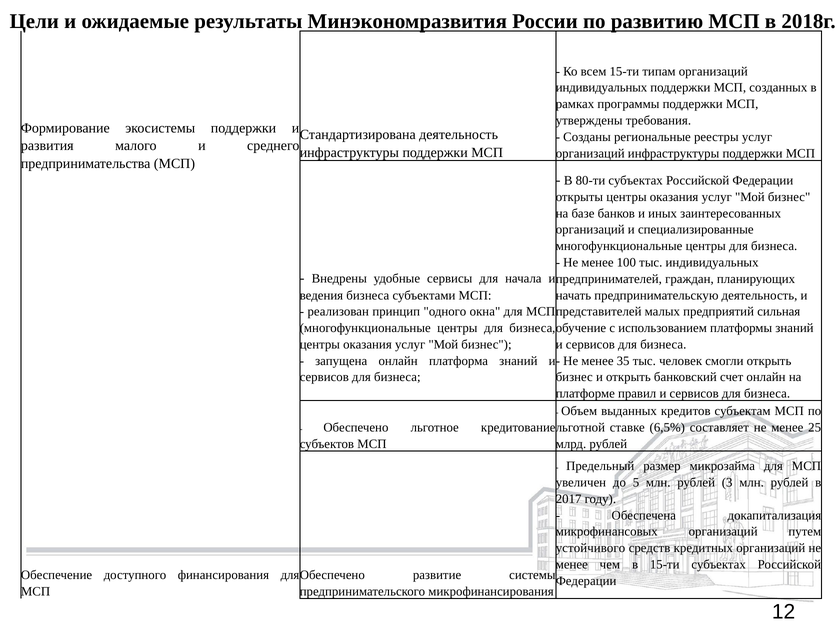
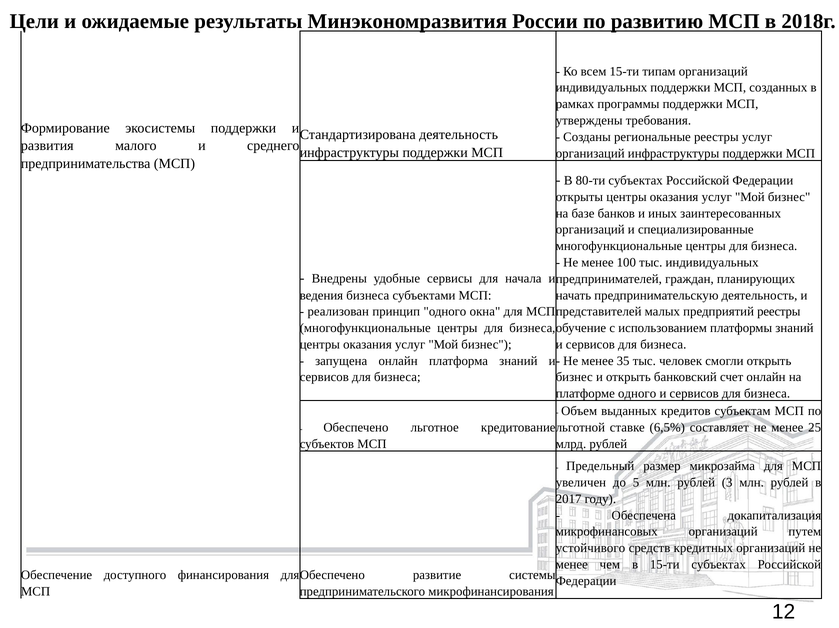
предприятий сильная: сильная -> реестры
платформе правил: правил -> одного
